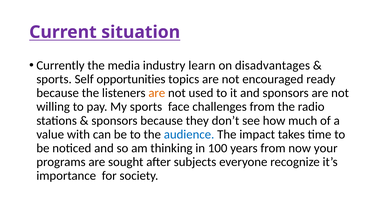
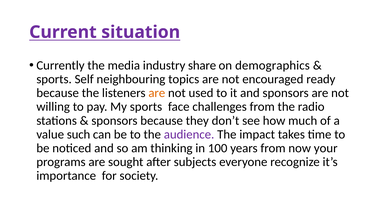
learn: learn -> share
disadvantages: disadvantages -> demographics
opportunities: opportunities -> neighbouring
with: with -> such
audience colour: blue -> purple
